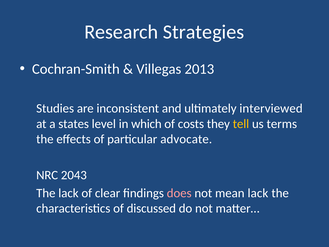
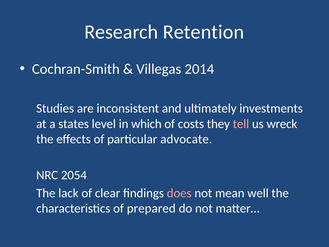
Strategies: Strategies -> Retention
2013: 2013 -> 2014
interviewed: interviewed -> investments
tell colour: yellow -> pink
terms: terms -> wreck
2043: 2043 -> 2054
mean lack: lack -> well
discussed: discussed -> prepared
